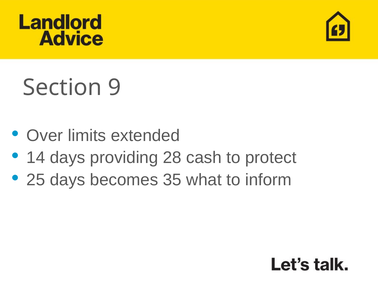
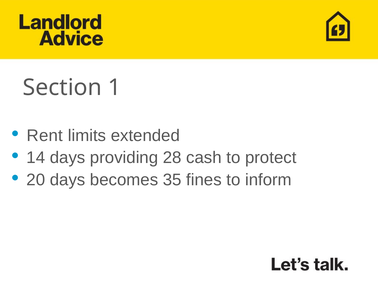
9: 9 -> 1
Over: Over -> Rent
25: 25 -> 20
what: what -> fines
